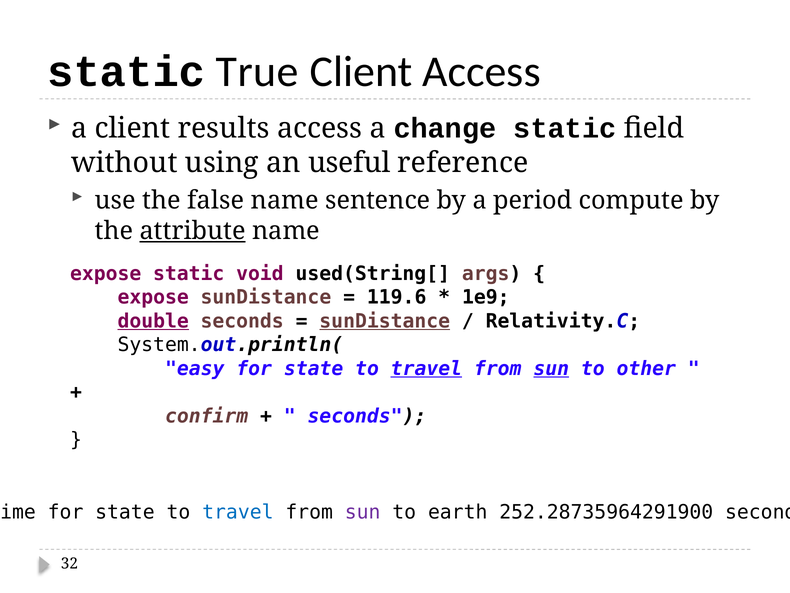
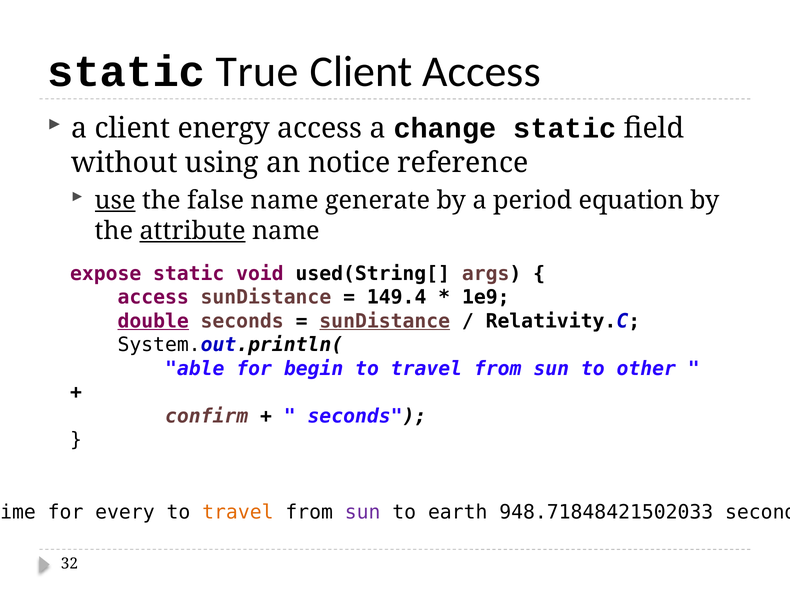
results: results -> energy
useful: useful -> notice
use underline: none -> present
sentence: sentence -> generate
compute: compute -> equation
expose at (153, 297): expose -> access
119.6: 119.6 -> 149.4
easy: easy -> able
state at (314, 368): state -> begin
travel at (426, 368) underline: present -> none
sun at (551, 368) underline: present -> none
state at (125, 512): state -> every
travel at (238, 512) colour: blue -> orange
252.28735964291900: 252.28735964291900 -> 948.71848421502033
